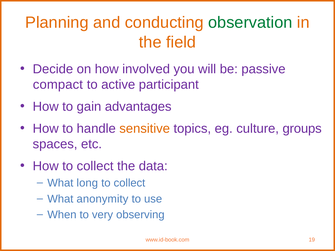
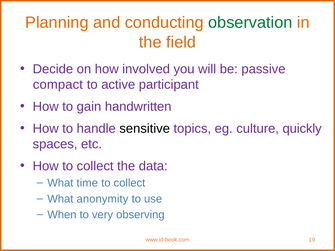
advantages: advantages -> handwritten
sensitive colour: orange -> black
groups: groups -> quickly
long: long -> time
